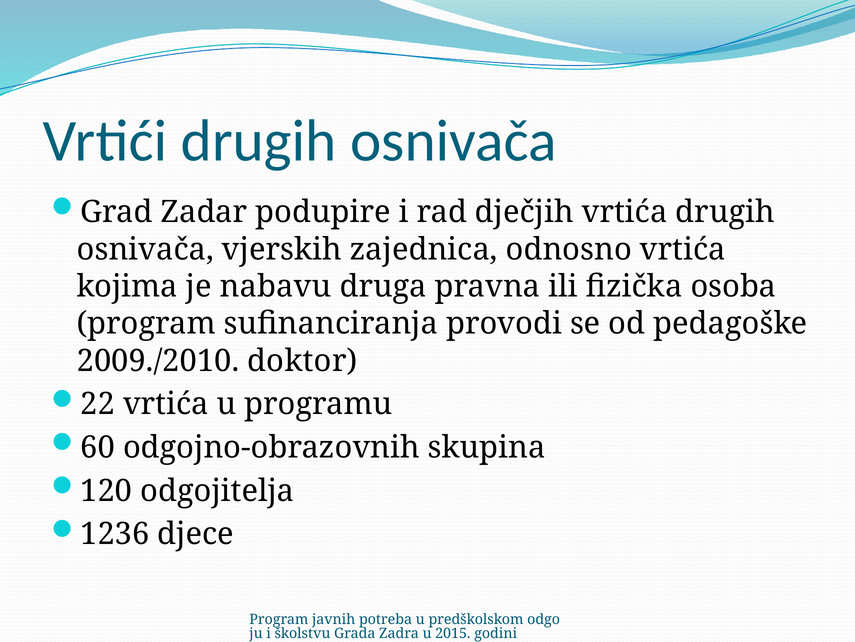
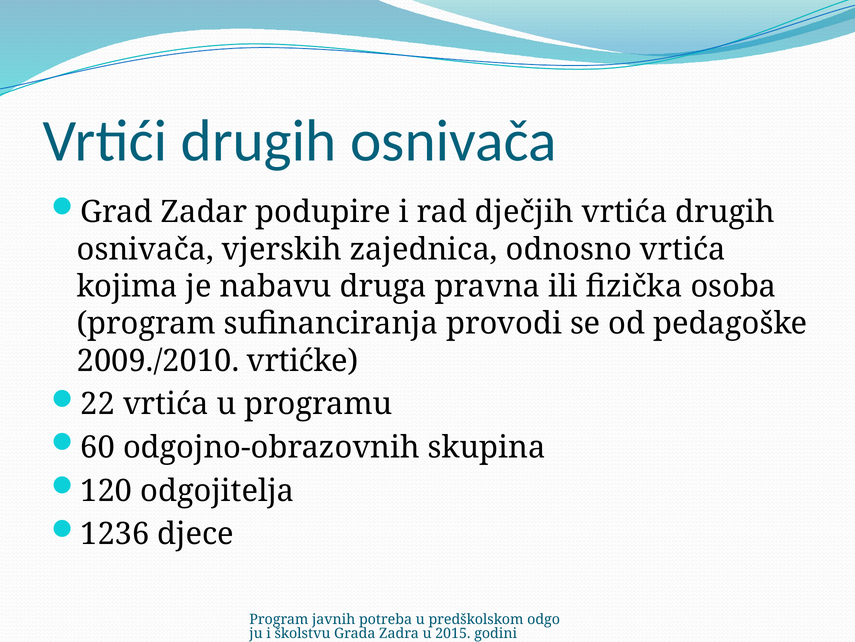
doktor: doktor -> vrtićke
